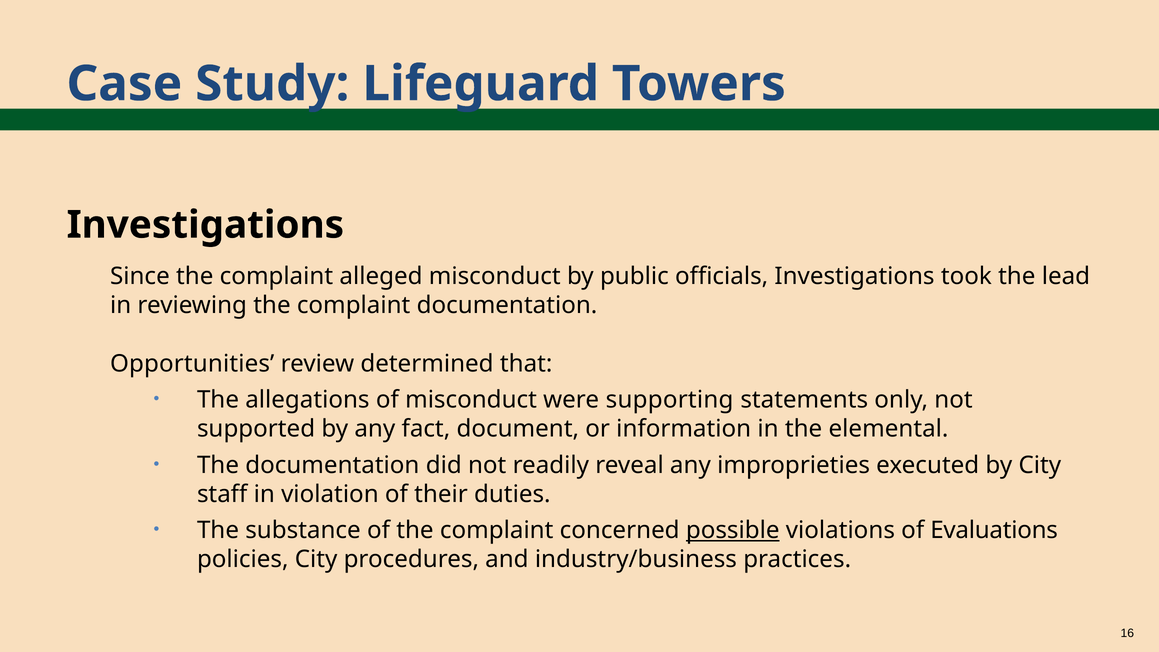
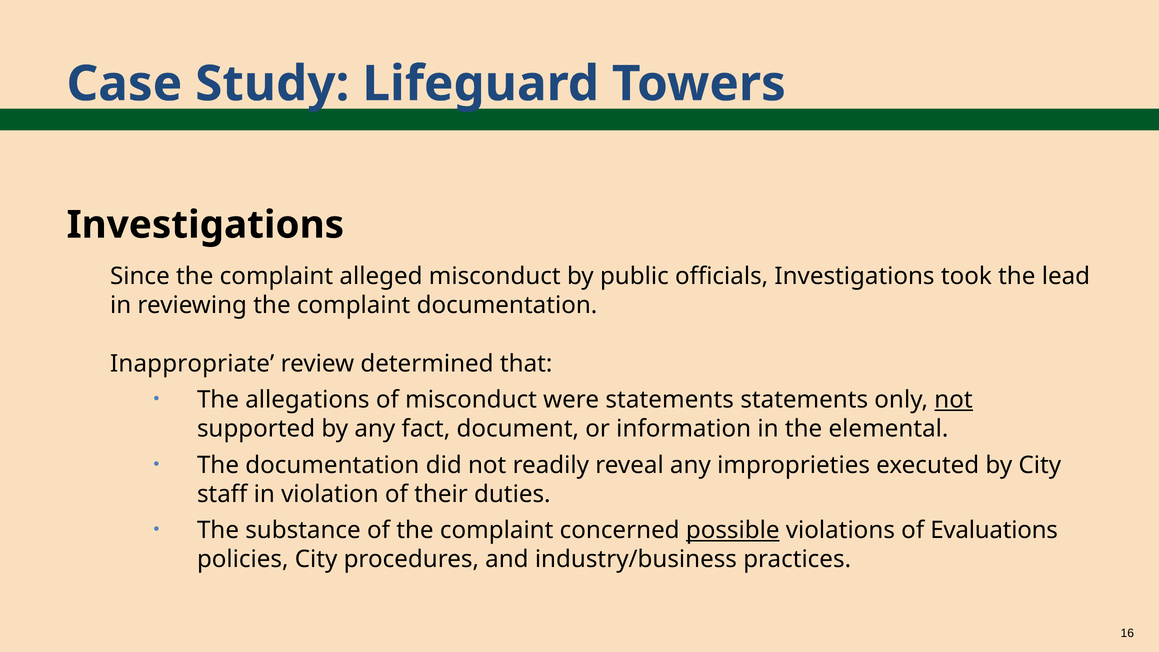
Opportunities: Opportunities -> Inappropriate
were supporting: supporting -> statements
not at (954, 400) underline: none -> present
